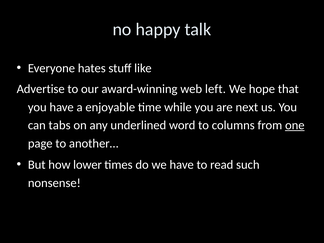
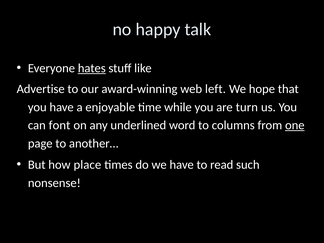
hates underline: none -> present
next: next -> turn
tabs: tabs -> font
lower: lower -> place
